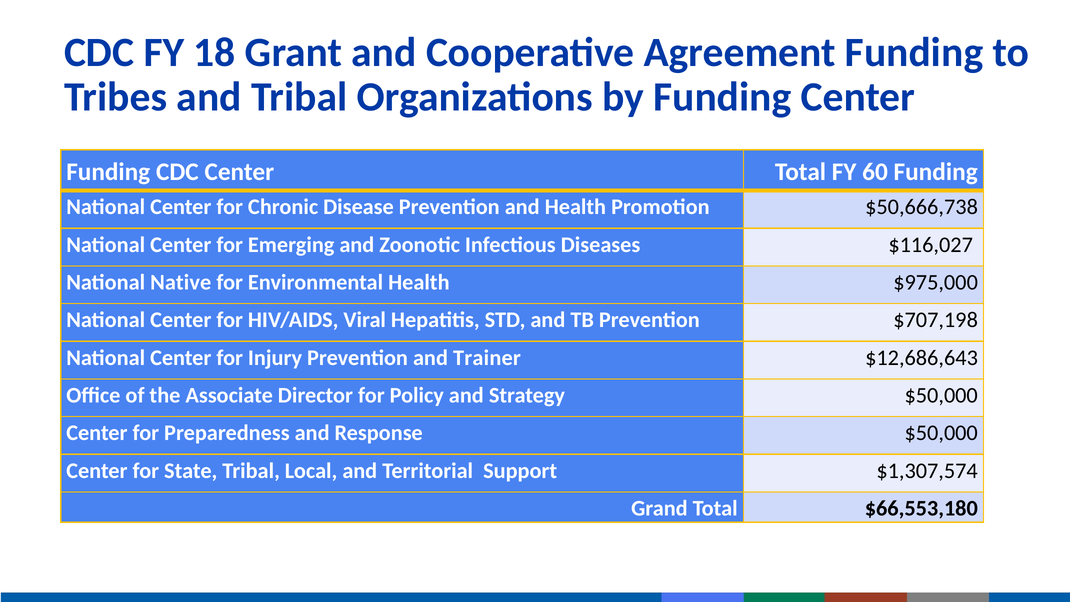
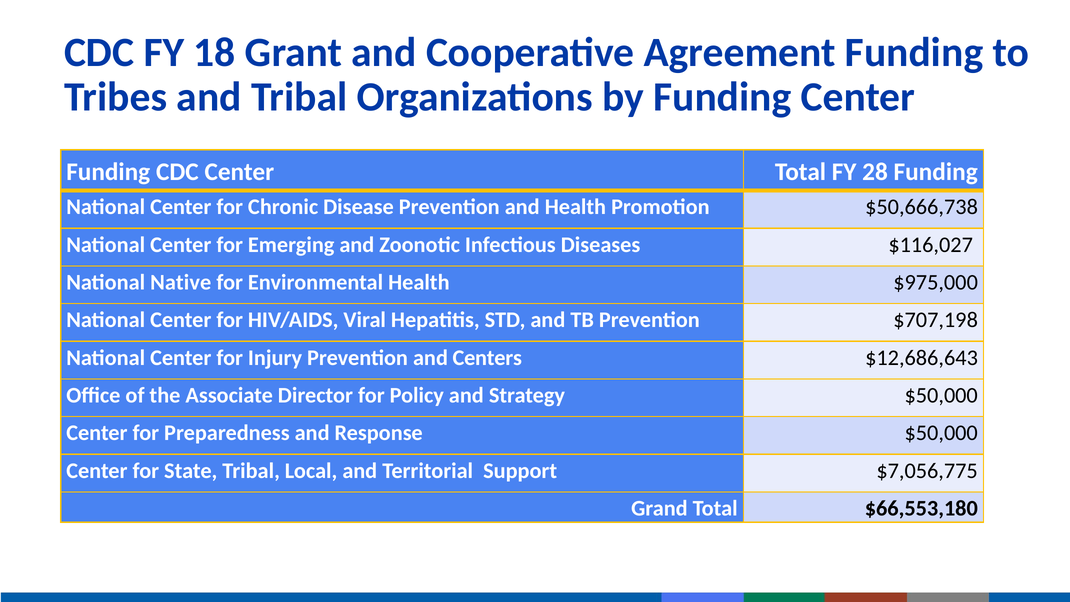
60: 60 -> 28
Trainer: Trainer -> Centers
$1,307,574: $1,307,574 -> $7,056,775
